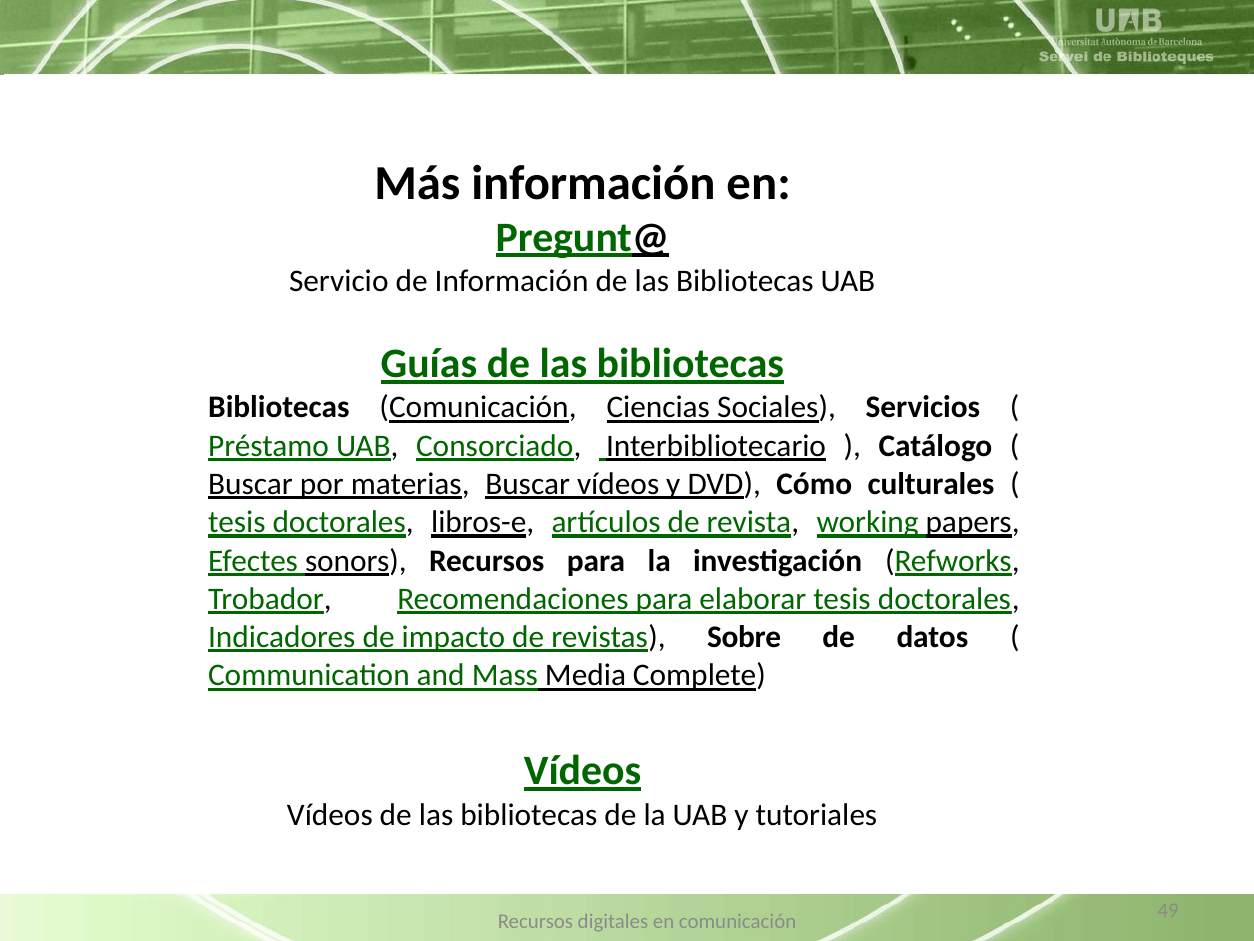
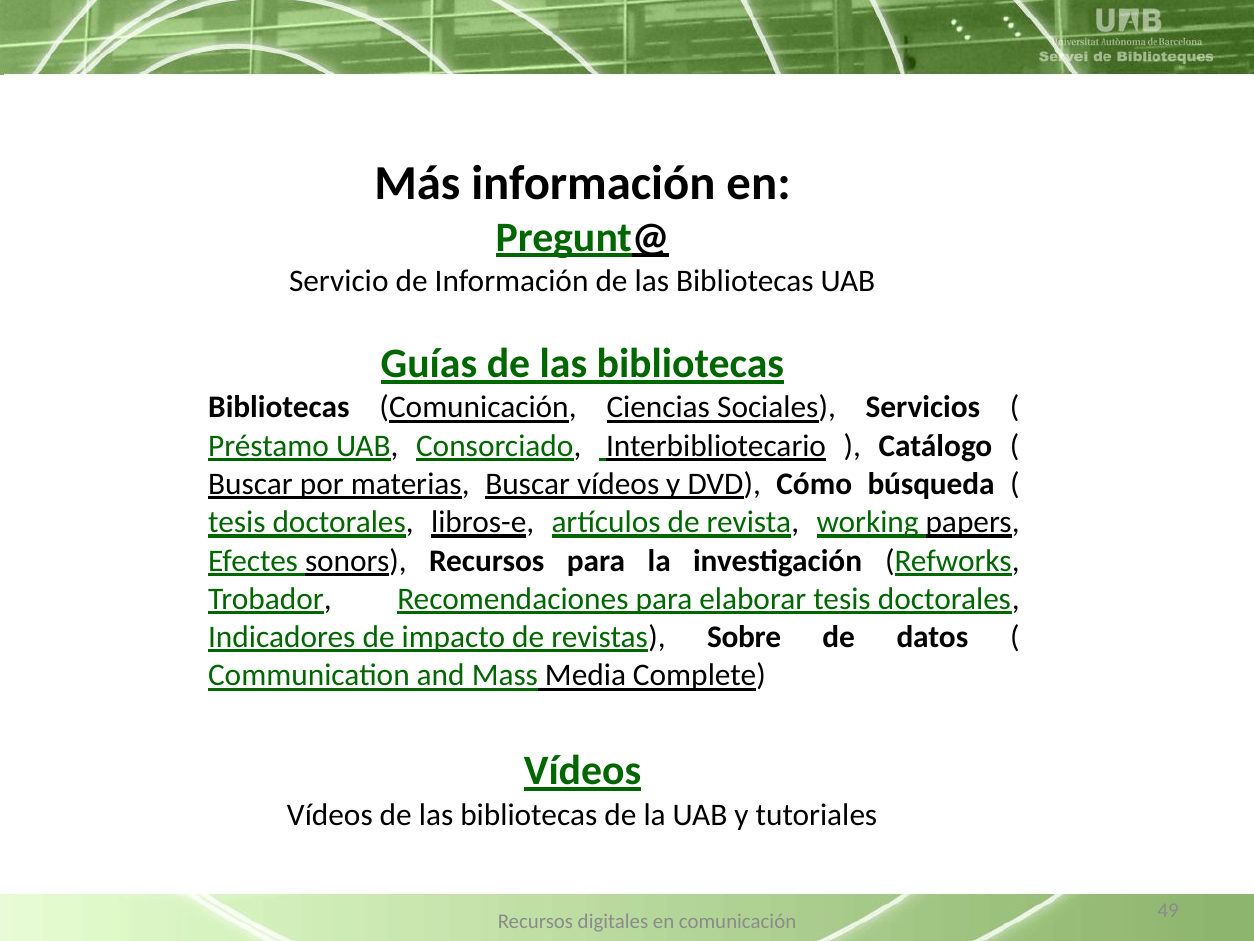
culturales: culturales -> búsqueda
